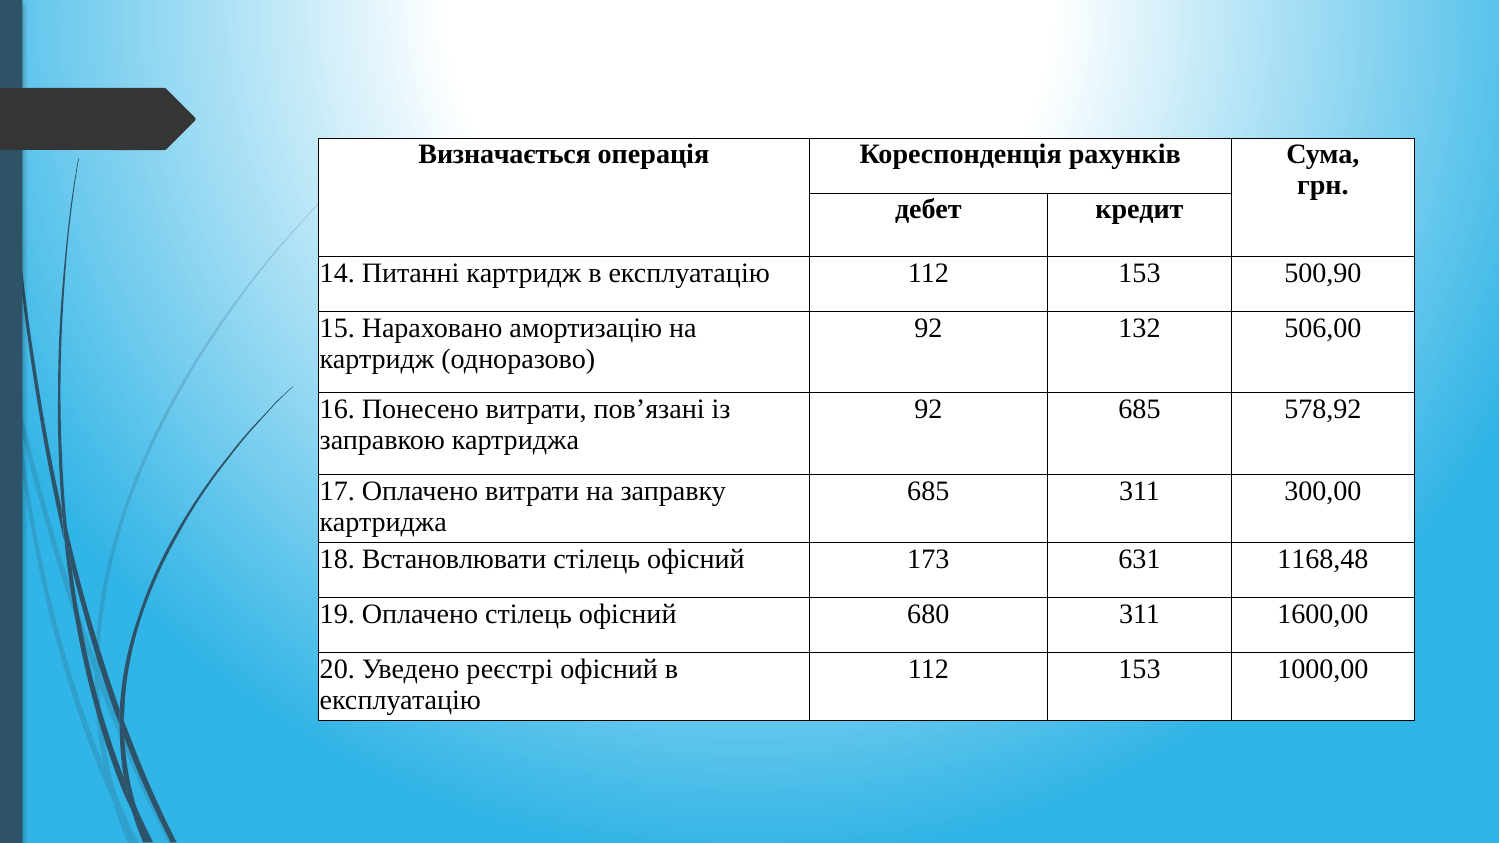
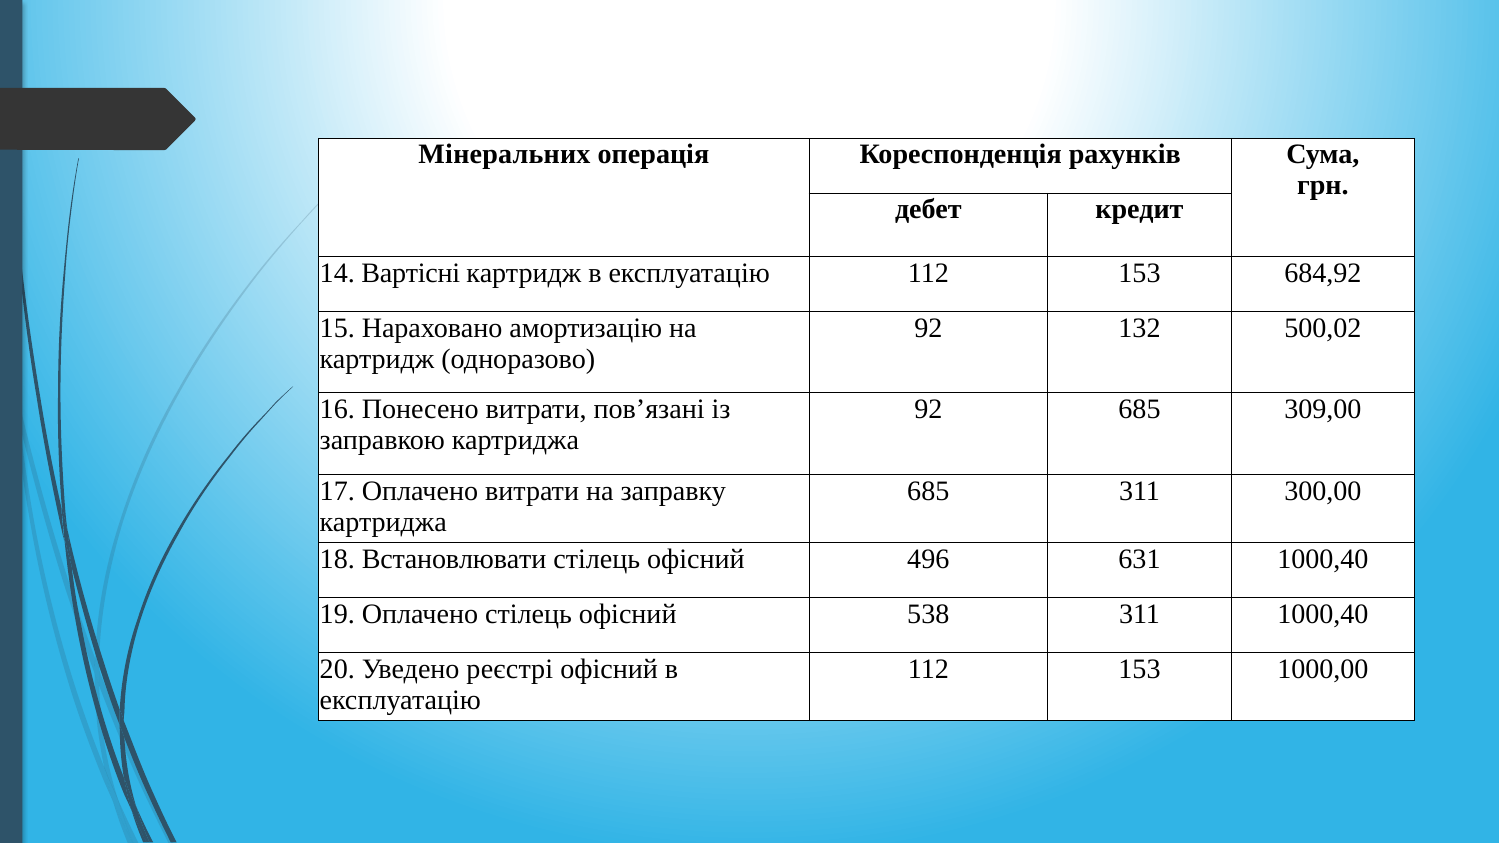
Визначається: Визначається -> Мінеральних
Питанні: Питанні -> Вартісні
500,90: 500,90 -> 684,92
506,00: 506,00 -> 500,02
578,92: 578,92 -> 309,00
173: 173 -> 496
631 1168,48: 1168,48 -> 1000,40
680: 680 -> 538
311 1600,00: 1600,00 -> 1000,40
